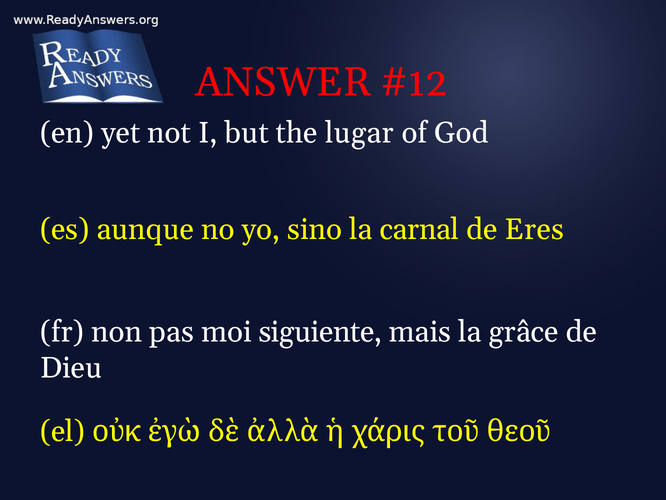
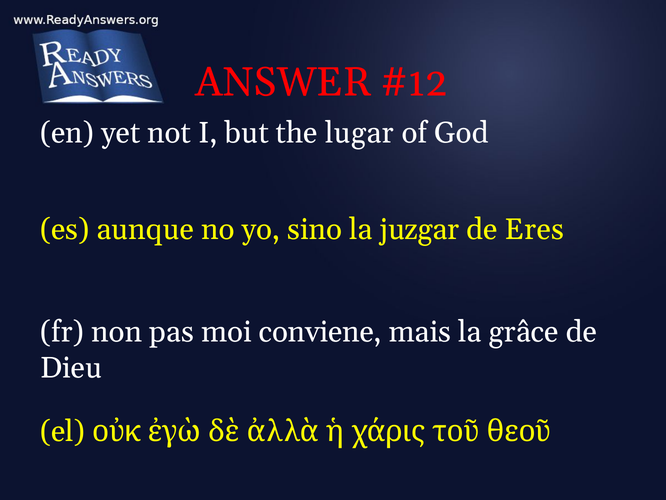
carnal: carnal -> juzgar
siguiente: siguiente -> conviene
